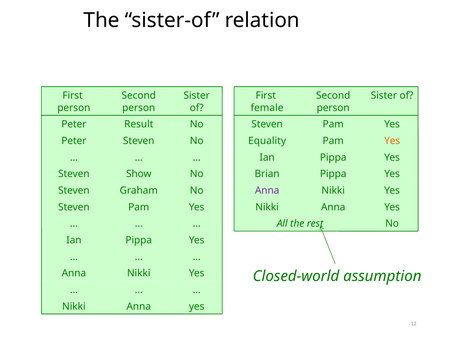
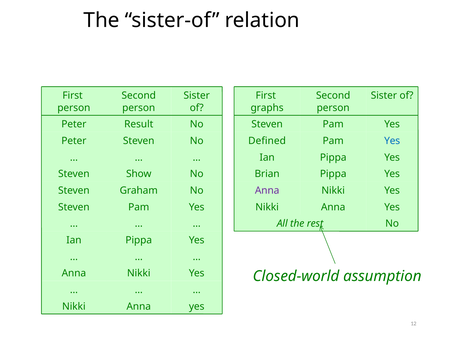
female: female -> graphs
Equality: Equality -> Defined
Yes at (392, 141) colour: orange -> blue
